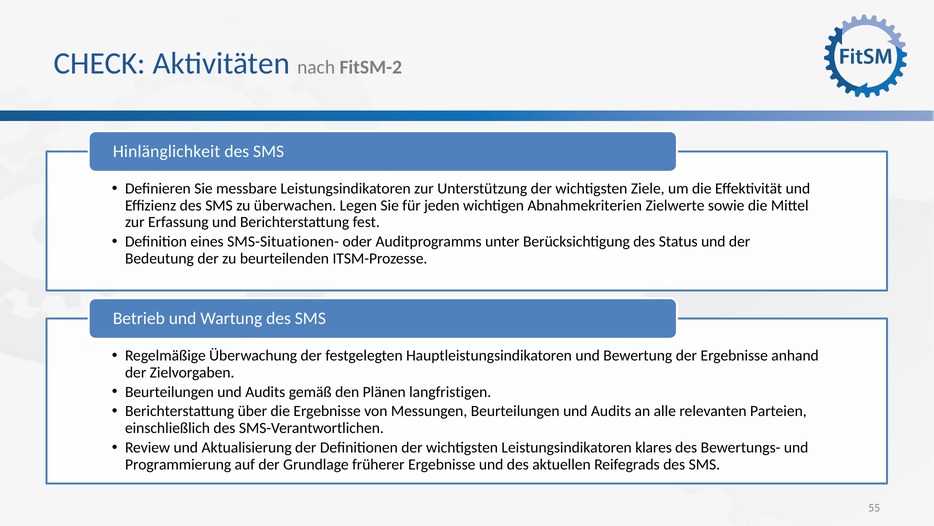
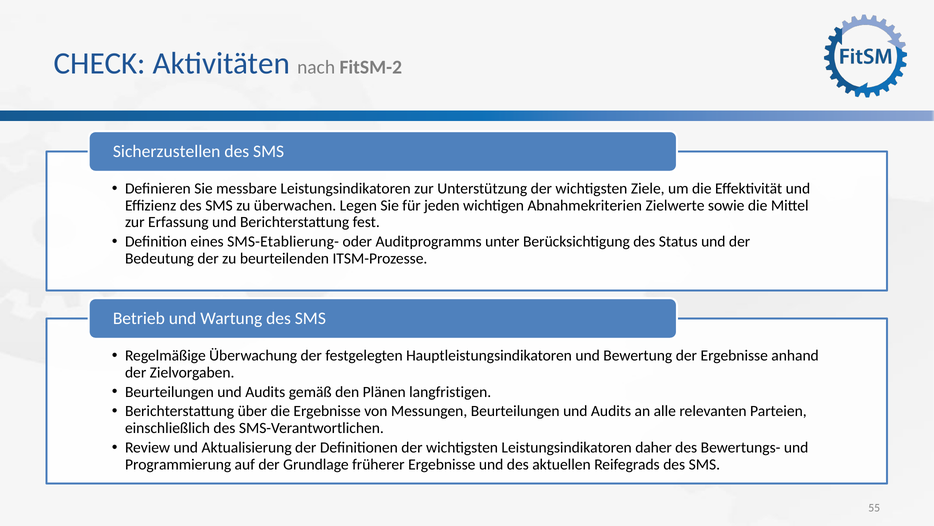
Hinlänglichkeit: Hinlänglichkeit -> Sicherzustellen
SMS-Situationen-: SMS-Situationen- -> SMS-Etablierung-
klares: klares -> daher
